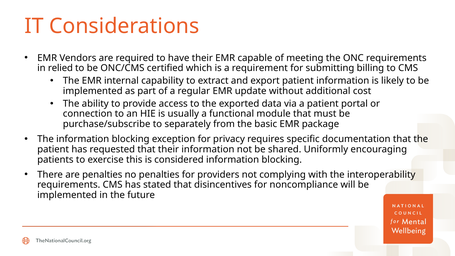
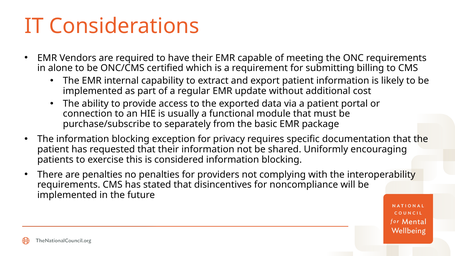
relied: relied -> alone
